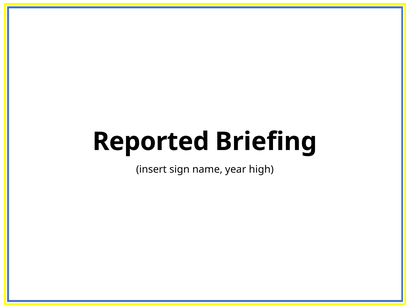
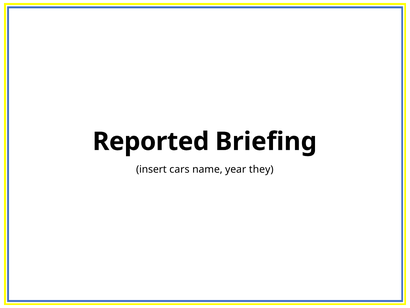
sign: sign -> cars
high: high -> they
